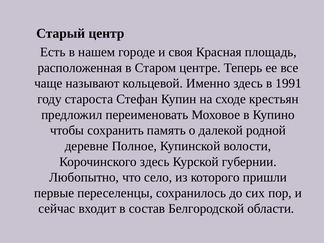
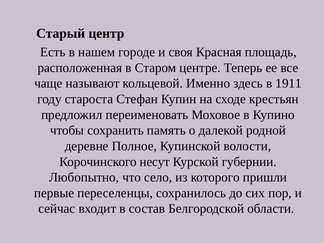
1991: 1991 -> 1911
Корочинского здесь: здесь -> несут
